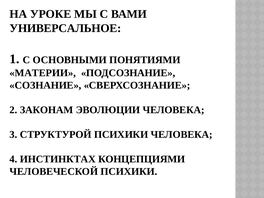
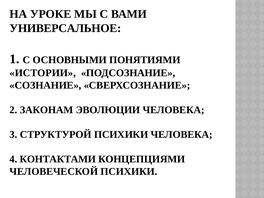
МАТЕРИИ: МАТЕРИИ -> ИСТОРИИ
ИНСТИНКТАХ: ИНСТИНКТАХ -> КОНТАКТАМИ
